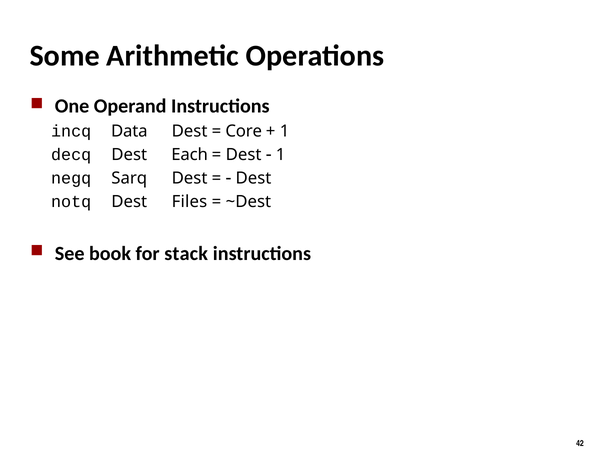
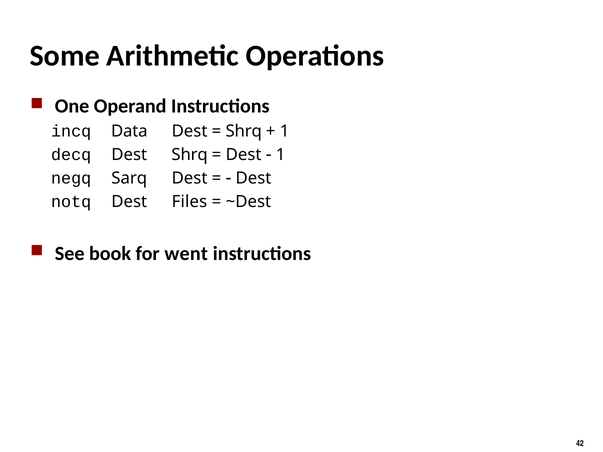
Core at (244, 132): Core -> Shrq
Dest Each: Each -> Shrq
stack: stack -> went
